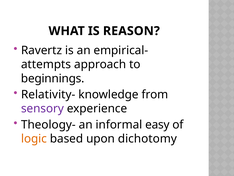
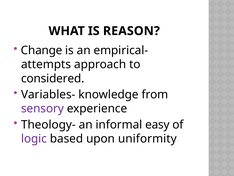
Ravertz: Ravertz -> Change
beginnings: beginnings -> considered
Relativity-: Relativity- -> Variables-
logic colour: orange -> purple
dichotomy: dichotomy -> uniformity
